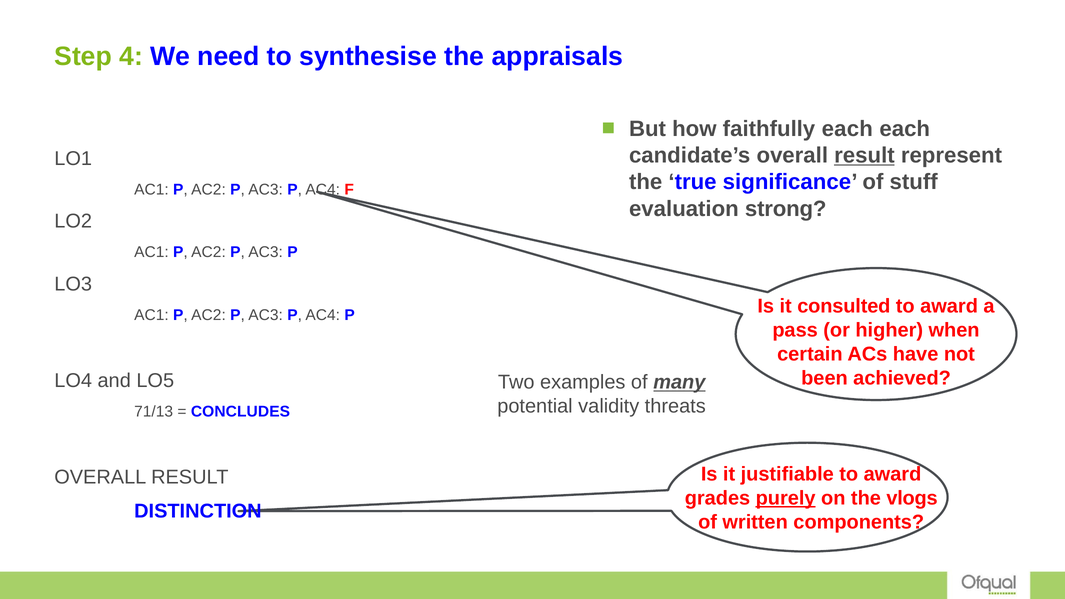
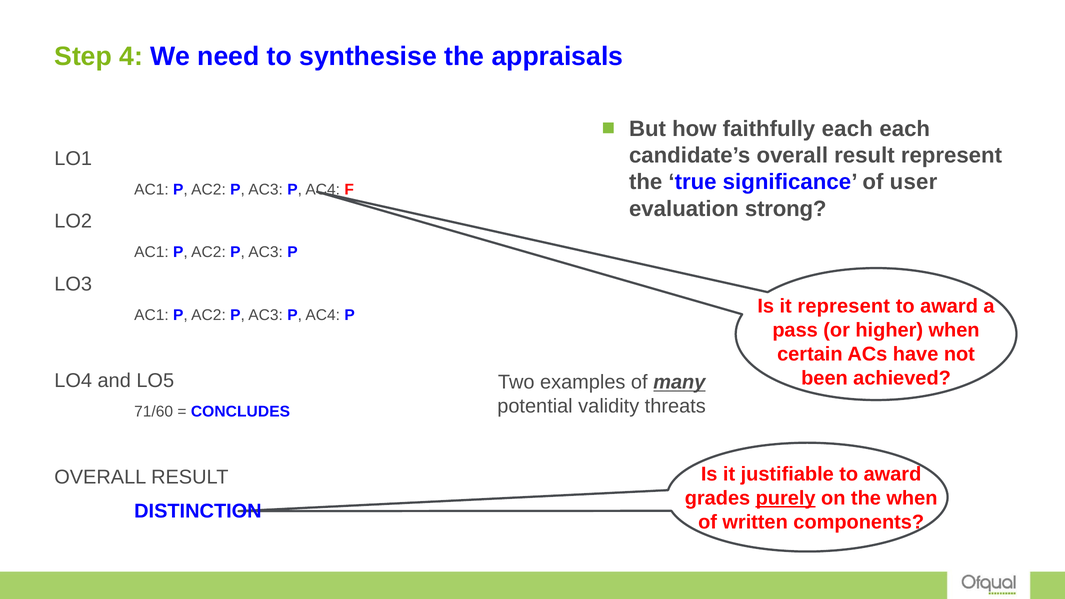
result at (864, 155) underline: present -> none
stuff: stuff -> user
it consulted: consulted -> represent
71/13: 71/13 -> 71/60
the vlogs: vlogs -> when
